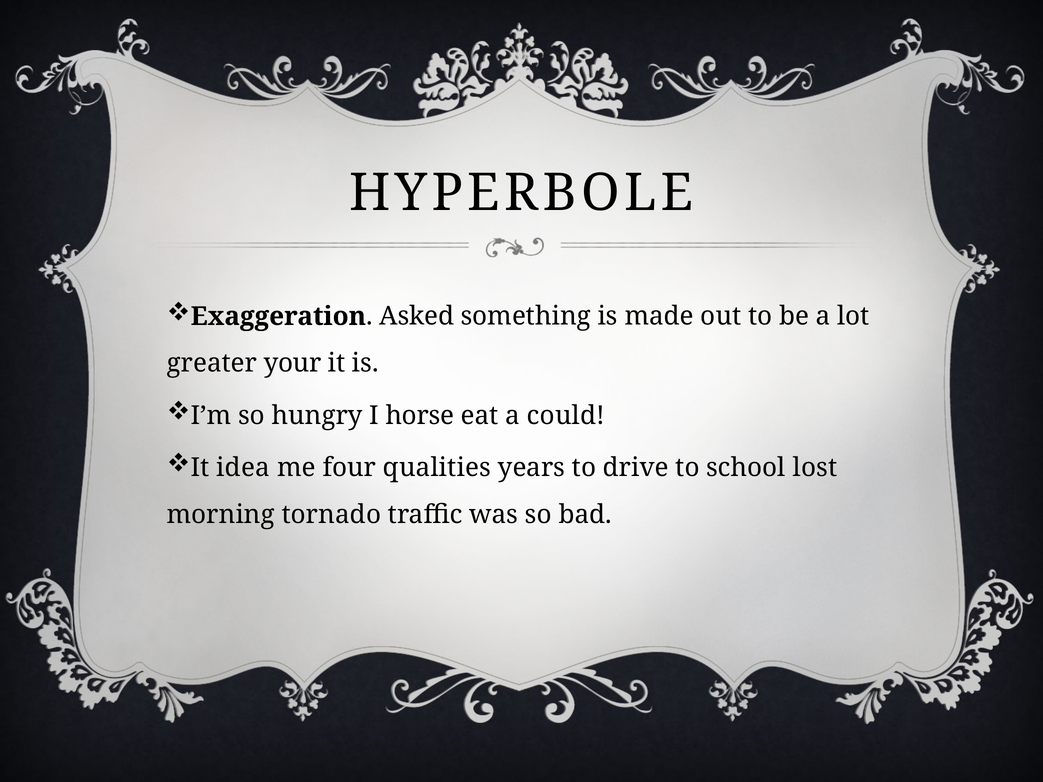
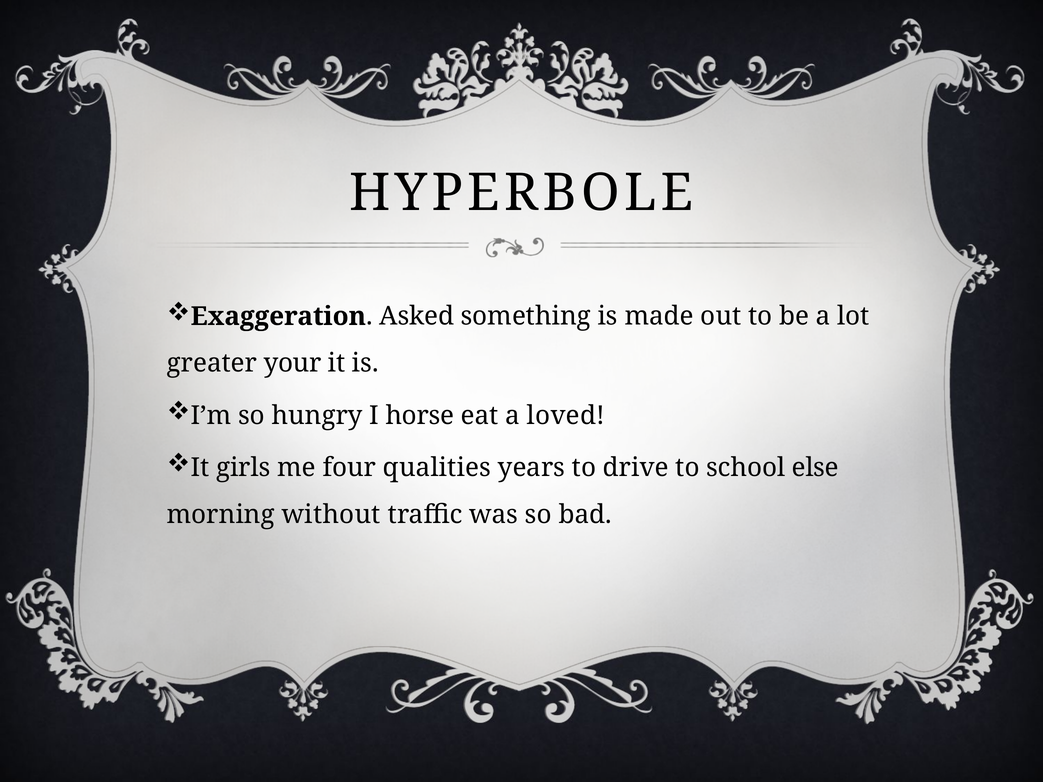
could: could -> loved
idea: idea -> girls
lost: lost -> else
tornado: tornado -> without
